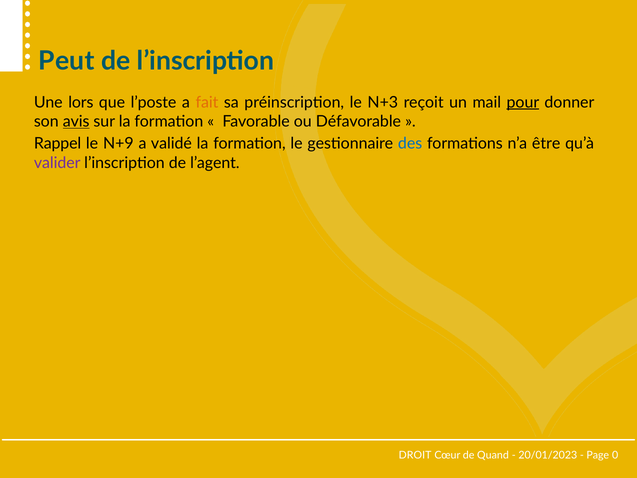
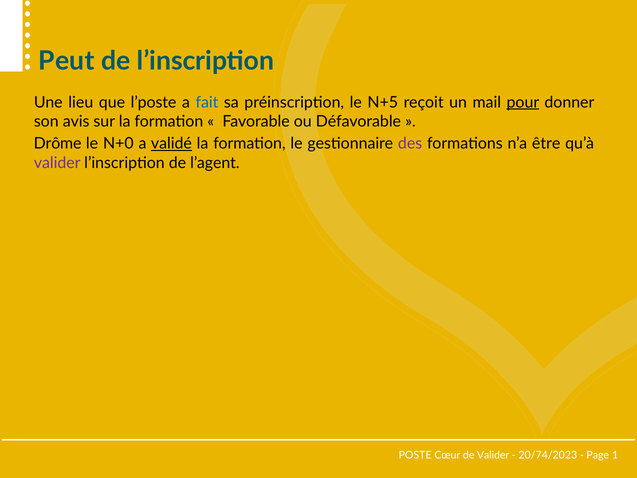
lors: lors -> lieu
fait colour: orange -> blue
N+3: N+3 -> N+5
avis underline: present -> none
Rappel: Rappel -> Drôme
N+9: N+9 -> N+0
validé underline: none -> present
des colour: blue -> purple
DROIT: DROIT -> POSTE
de Quand: Quand -> Valider
20/01/2023: 20/01/2023 -> 20/74/2023
0: 0 -> 1
